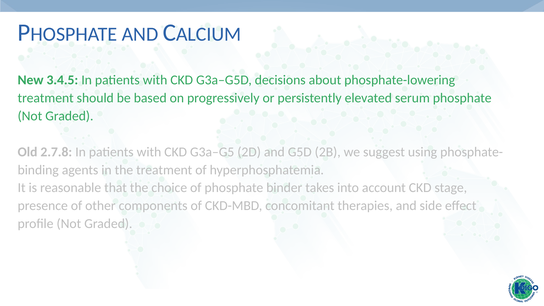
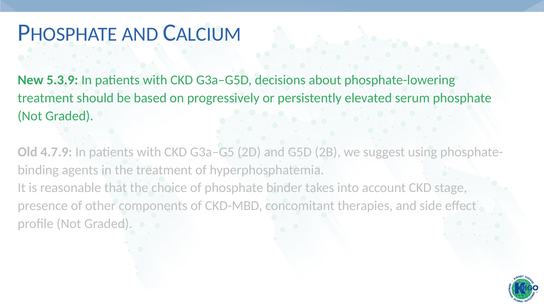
3.4.5: 3.4.5 -> 5.3.9
2.7.8: 2.7.8 -> 4.7.9
